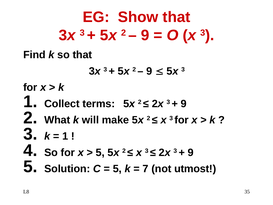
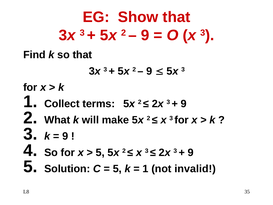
1 at (65, 136): 1 -> 9
7 at (146, 169): 7 -> 1
utmost: utmost -> invalid
